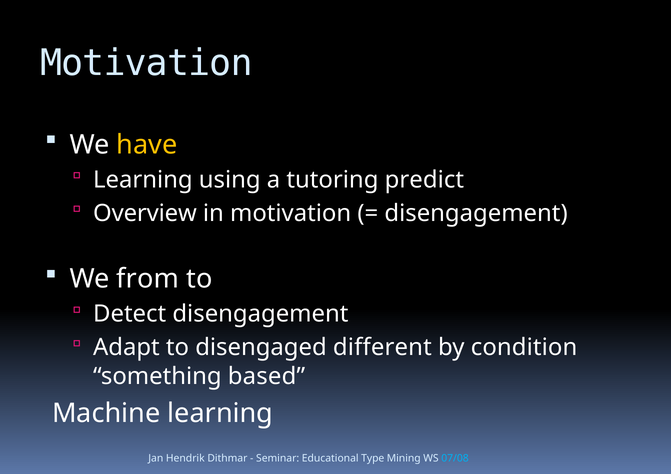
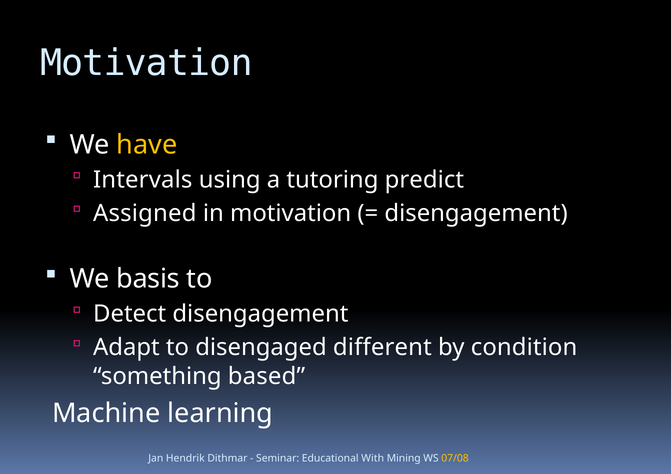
Learning at (143, 180): Learning -> Intervals
Overview: Overview -> Assigned
from: from -> basis
Type: Type -> With
07/08 colour: light blue -> yellow
